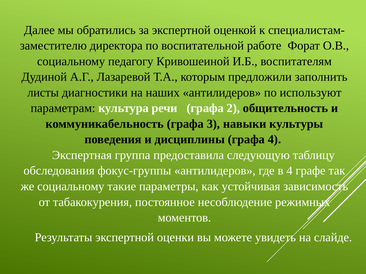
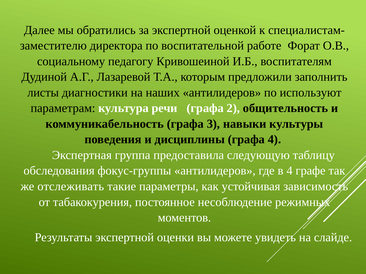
же социальному: социальному -> отслеживать
